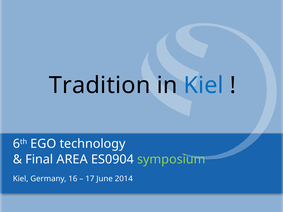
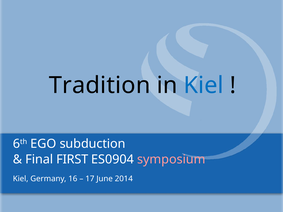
technology: technology -> subduction
AREA: AREA -> FIRST
symposium colour: light green -> pink
